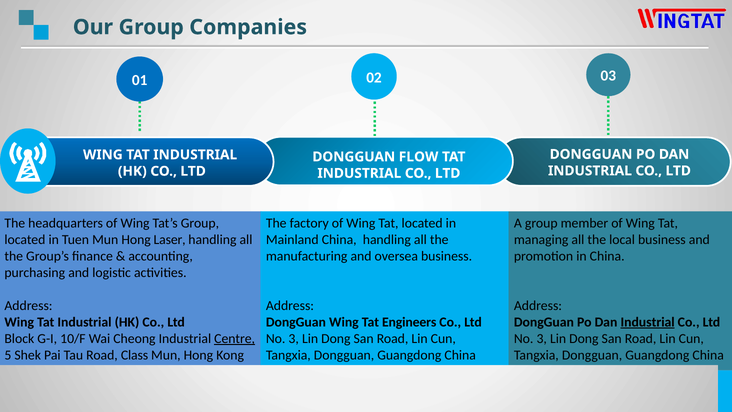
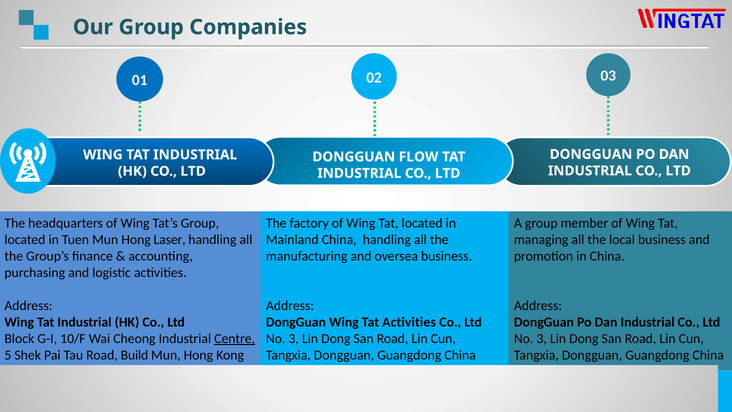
Tat Engineers: Engineers -> Activities
Industrial at (648, 322) underline: present -> none
Class: Class -> Build
